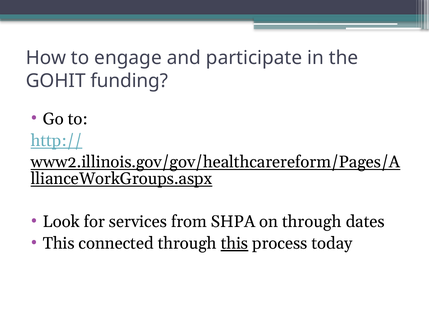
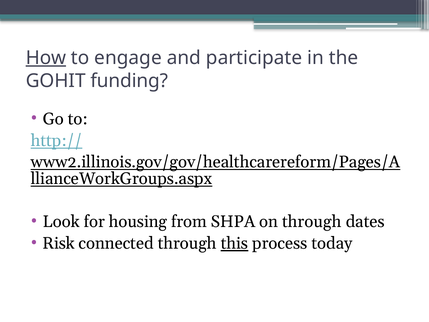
How underline: none -> present
services: services -> housing
This at (59, 243): This -> Risk
